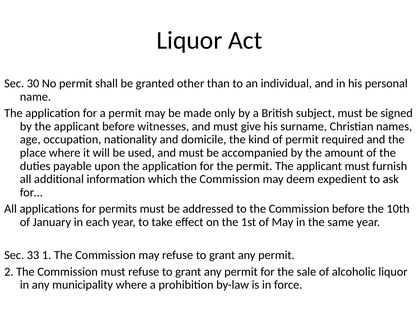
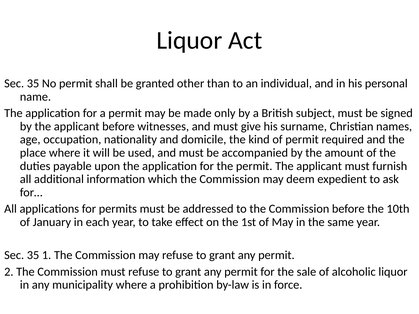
30 at (33, 84): 30 -> 35
33 at (33, 255): 33 -> 35
